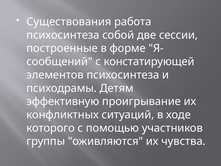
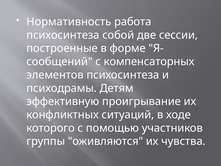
Существования: Существования -> Нормативность
констатирующей: констатирующей -> компенсаторных
